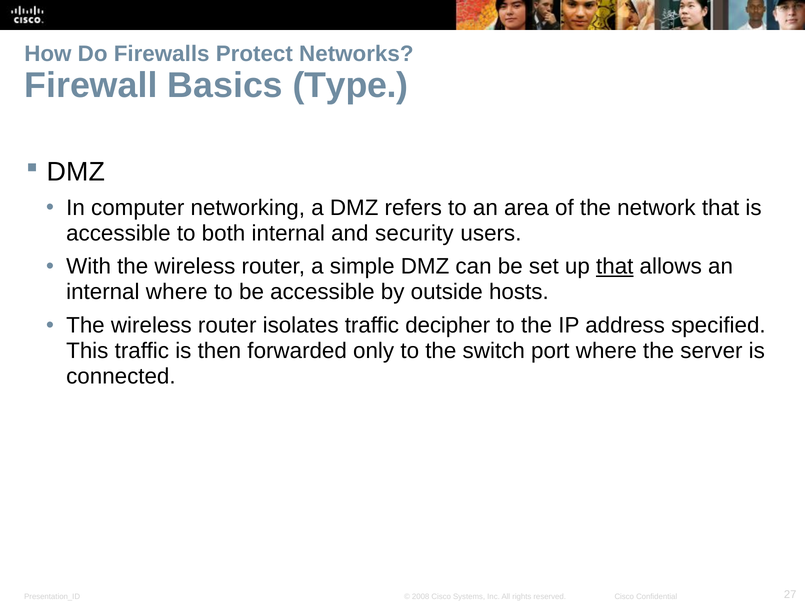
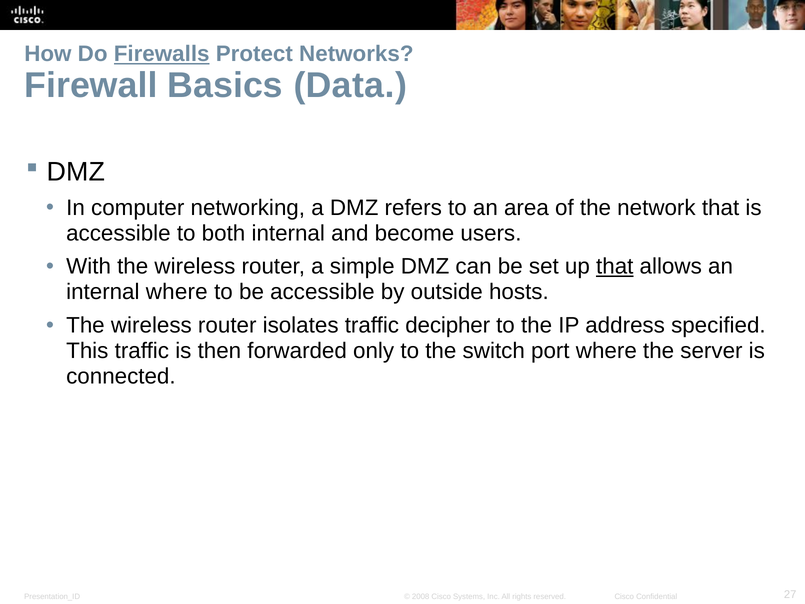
Firewalls underline: none -> present
Type: Type -> Data
security: security -> become
